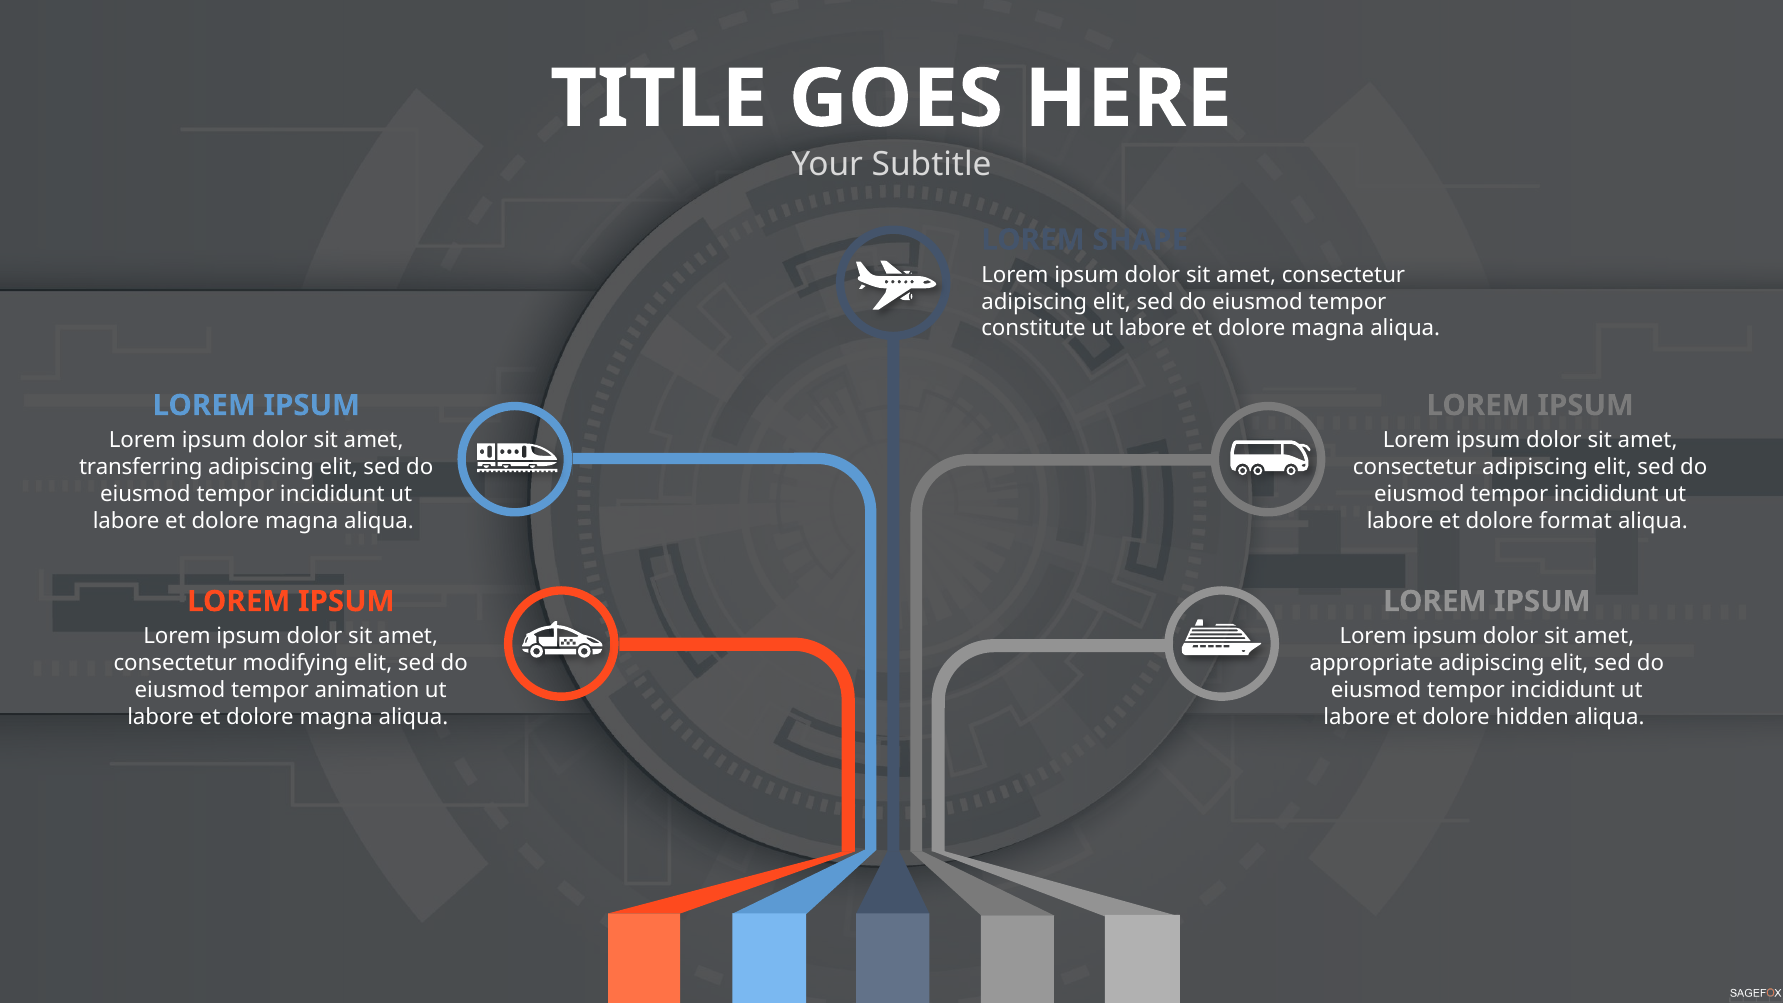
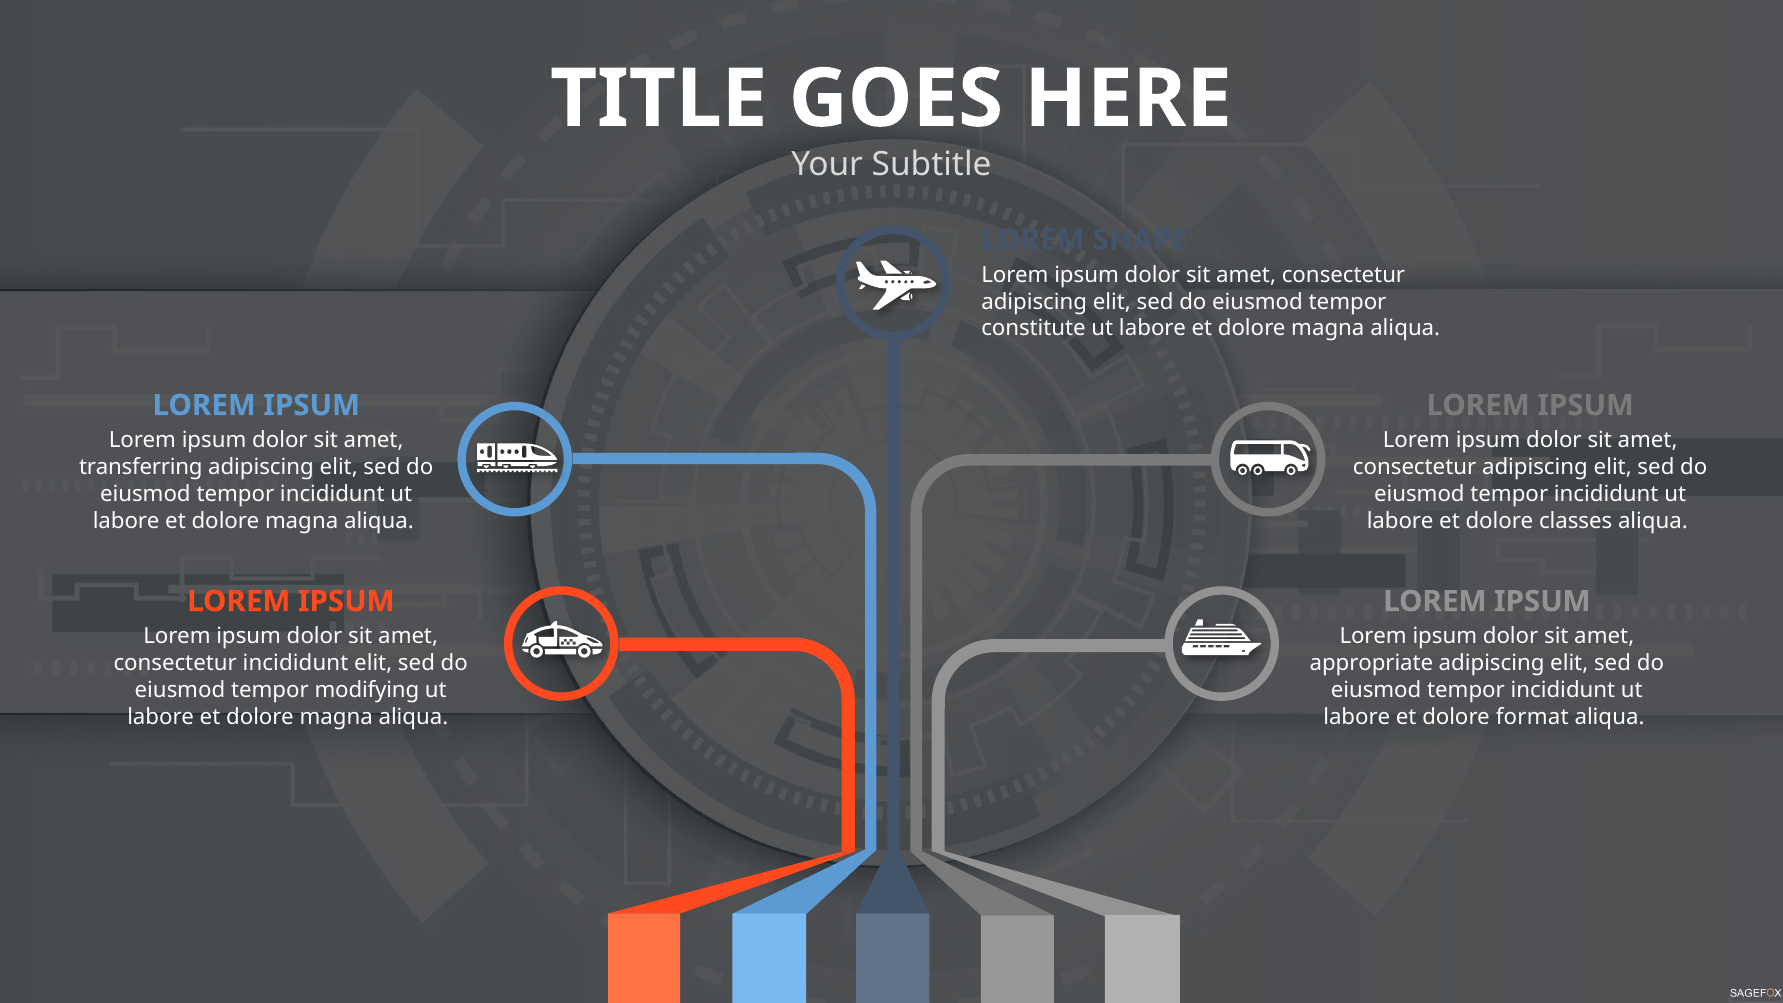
format: format -> classes
consectetur modifying: modifying -> incididunt
animation: animation -> modifying
hidden: hidden -> format
